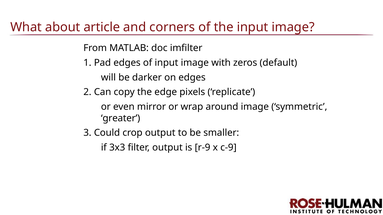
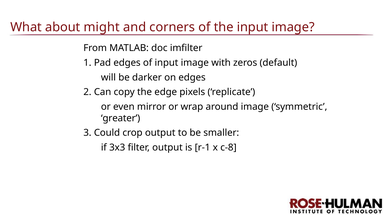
article: article -> might
r-9: r-9 -> r-1
c-9: c-9 -> c-8
